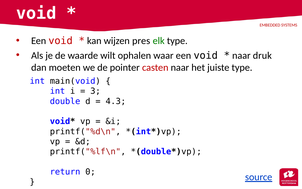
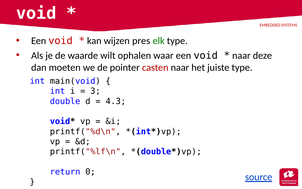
druk: druk -> deze
